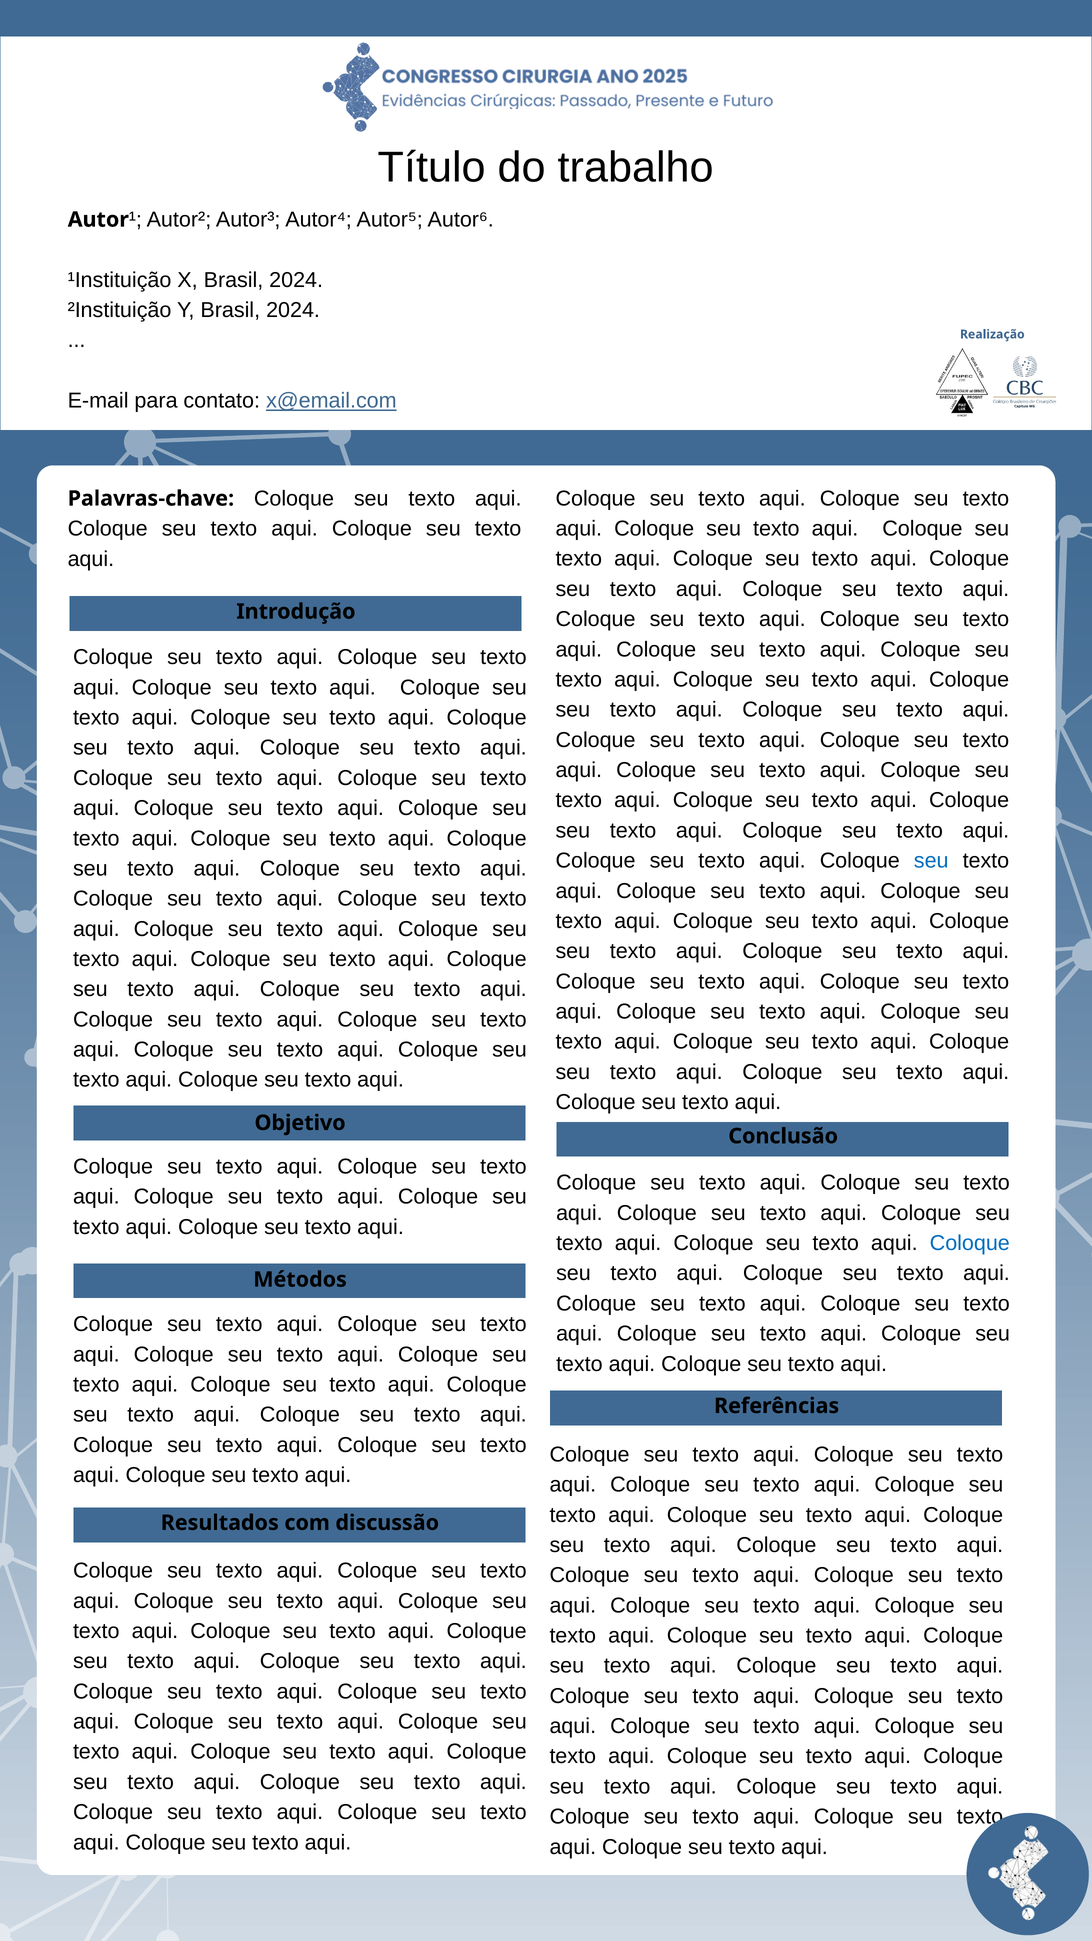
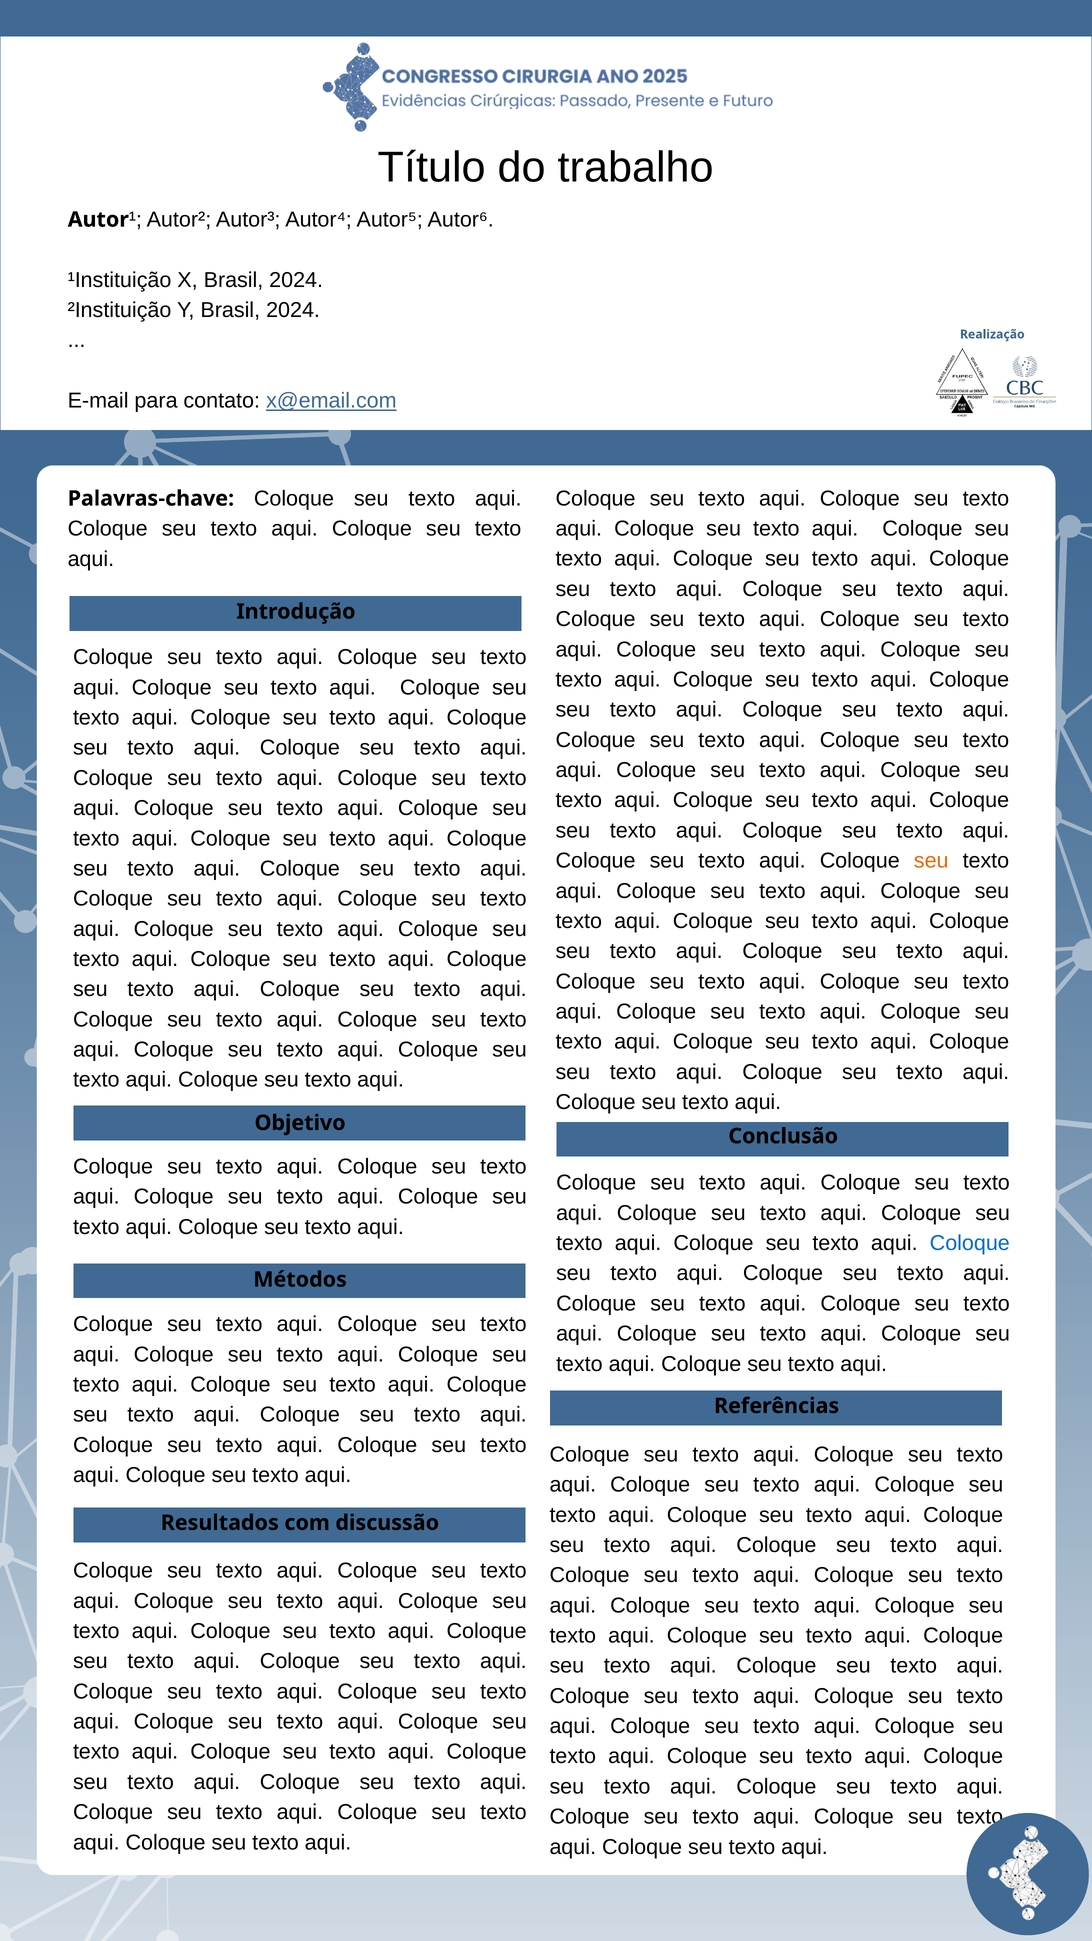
seu at (931, 861) colour: blue -> orange
